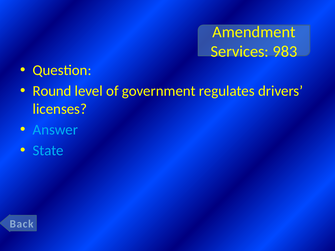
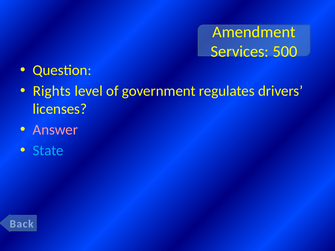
983: 983 -> 500
Round: Round -> Rights
Answer colour: light blue -> pink
